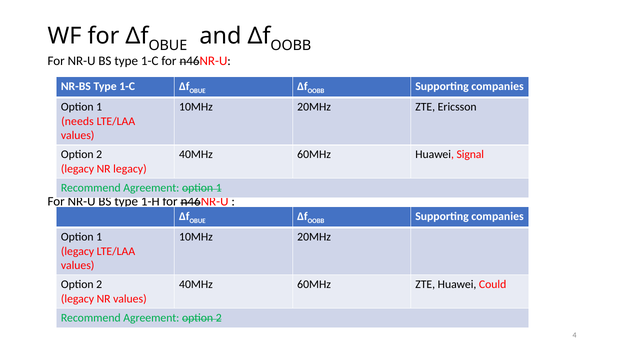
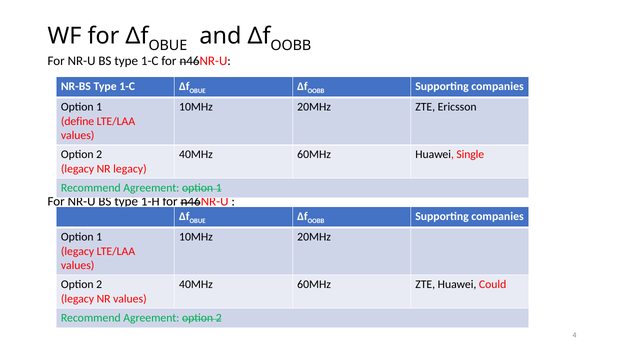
needs: needs -> define
Signal: Signal -> Single
